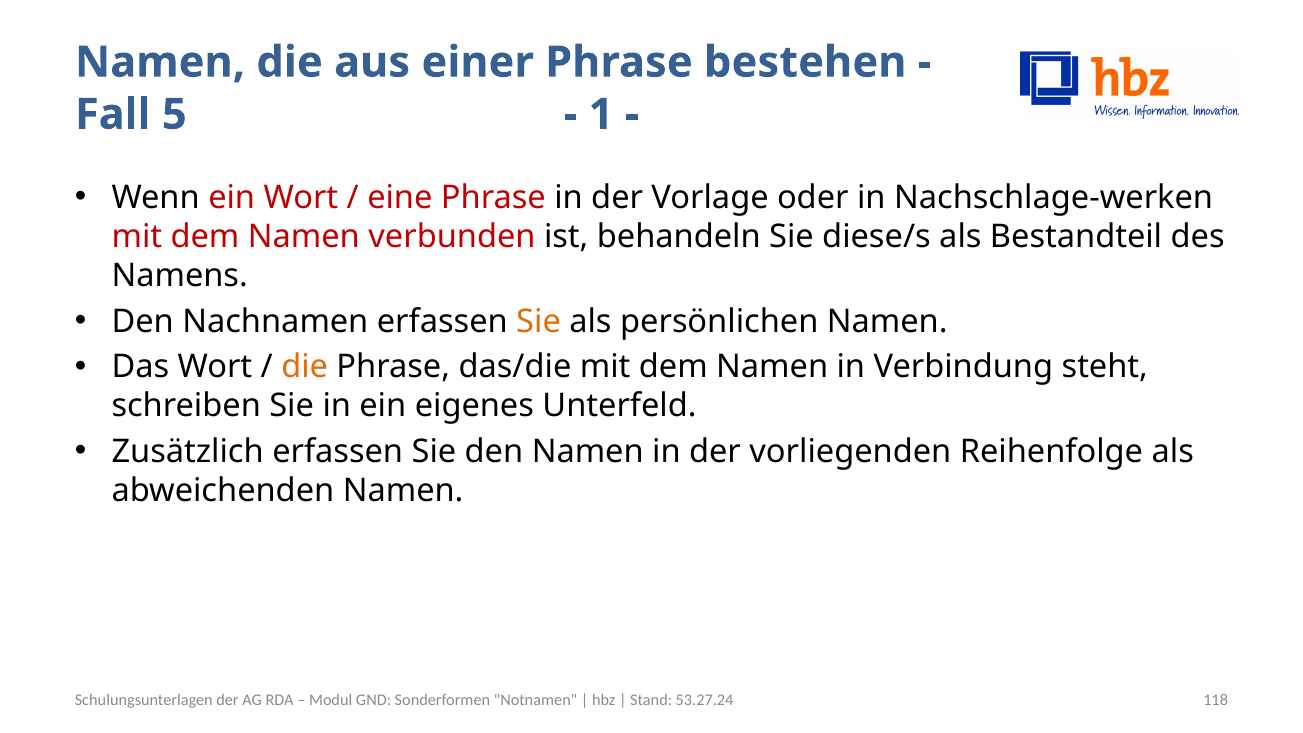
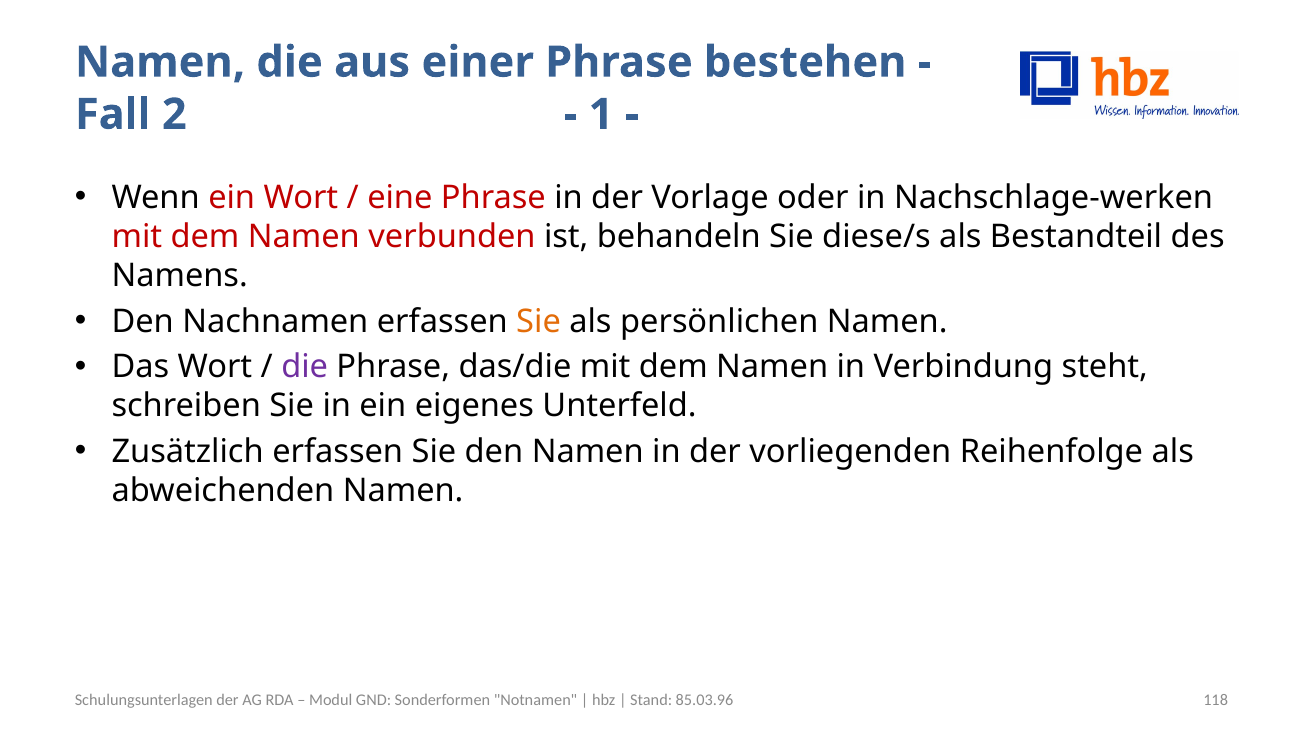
5: 5 -> 2
die at (305, 367) colour: orange -> purple
53.27.24: 53.27.24 -> 85.03.96
